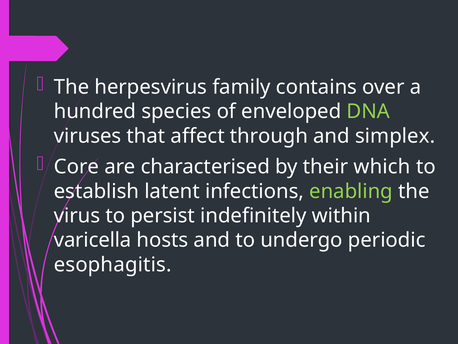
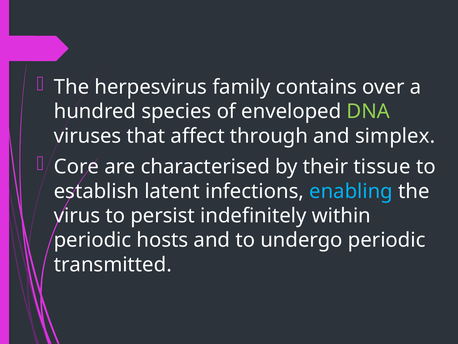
which: which -> tissue
enabling colour: light green -> light blue
varicella at (93, 240): varicella -> periodic
esophagitis: esophagitis -> transmitted
